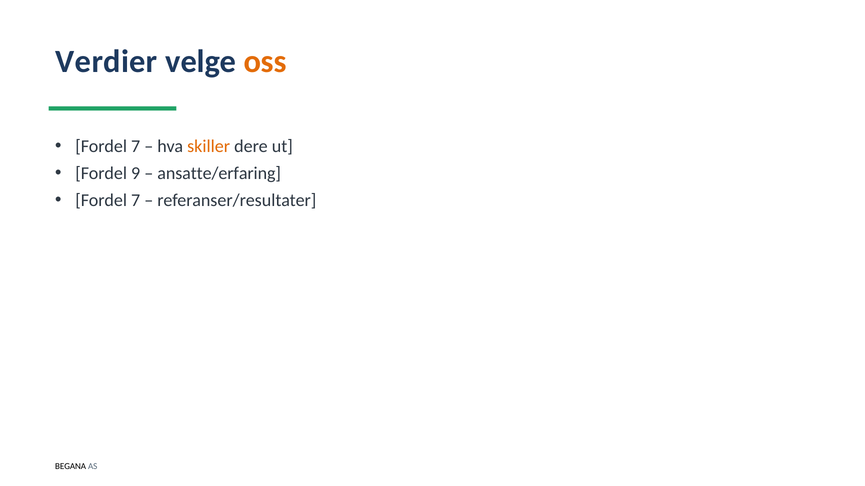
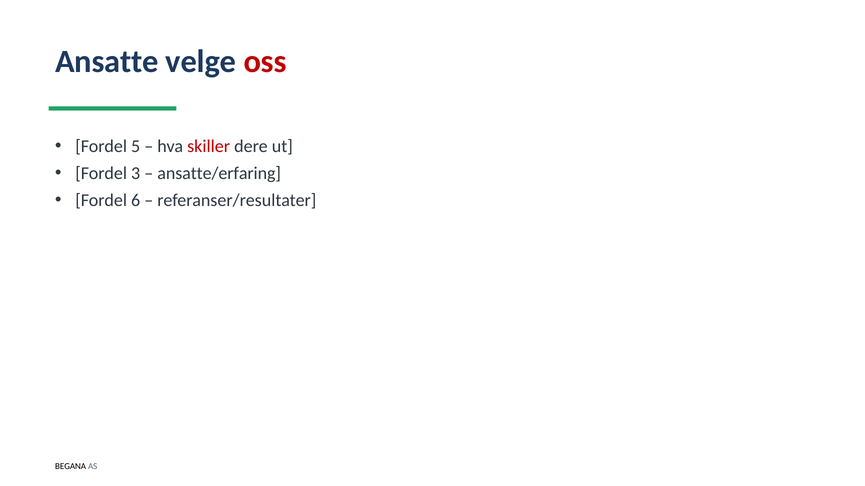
Verdier: Verdier -> Ansatte
oss colour: orange -> red
7 at (136, 147): 7 -> 5
skiller colour: orange -> red
9: 9 -> 3
7 at (136, 201): 7 -> 6
